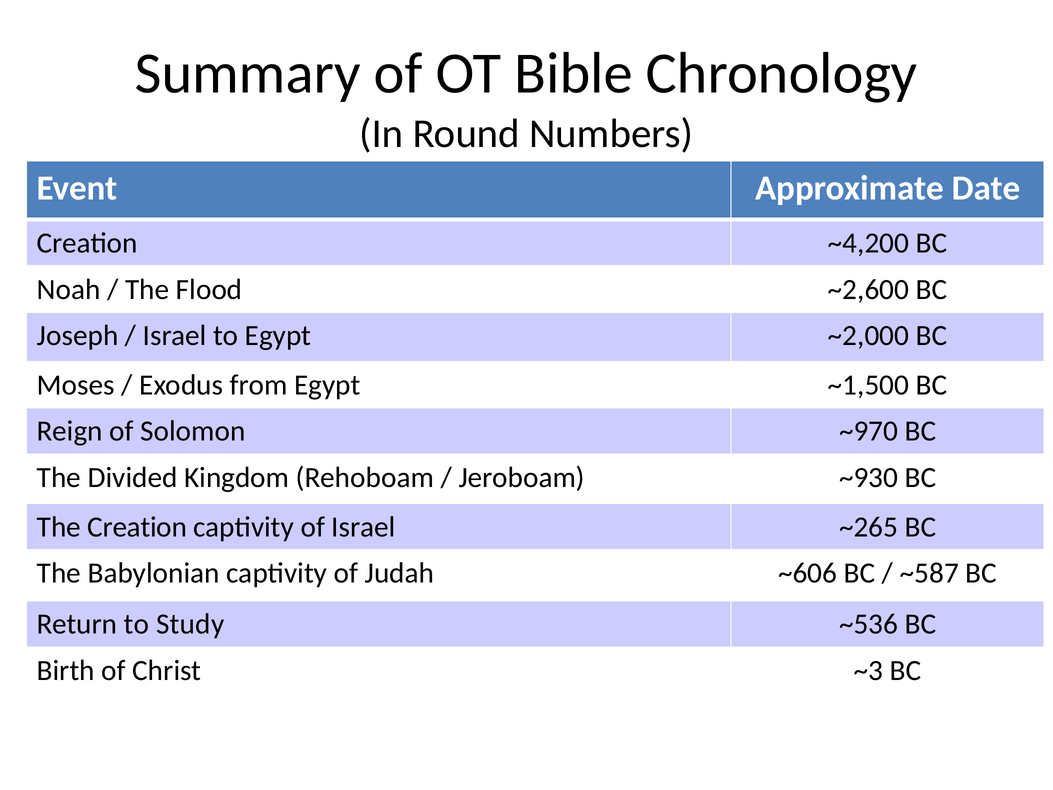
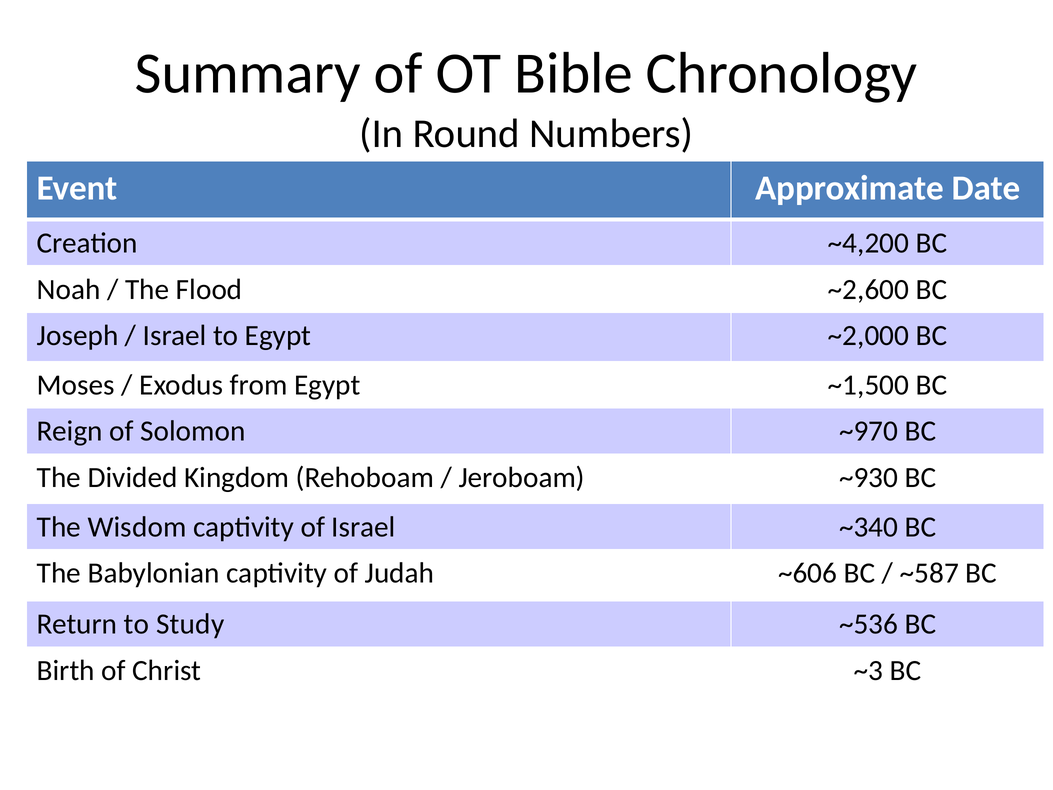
The Creation: Creation -> Wisdom
~265: ~265 -> ~340
